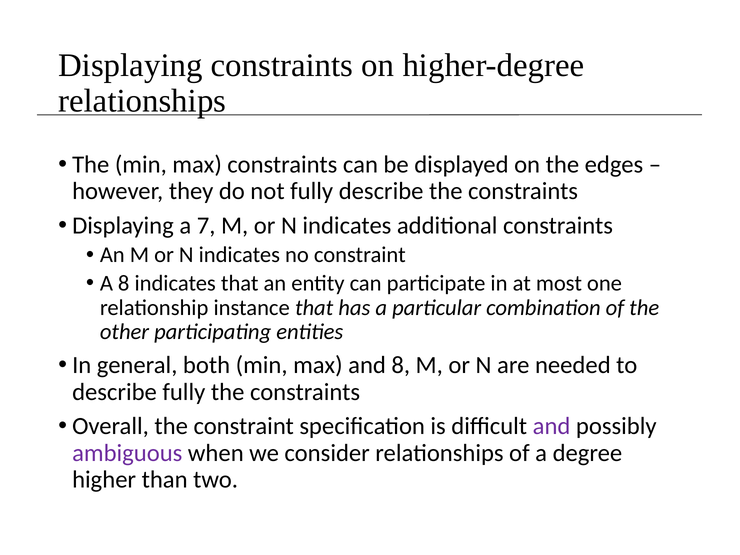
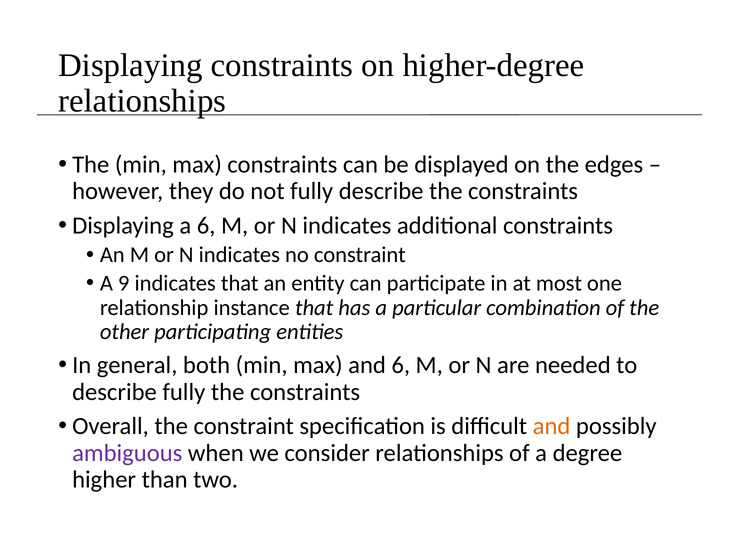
a 7: 7 -> 6
A 8: 8 -> 9
and 8: 8 -> 6
and at (552, 426) colour: purple -> orange
